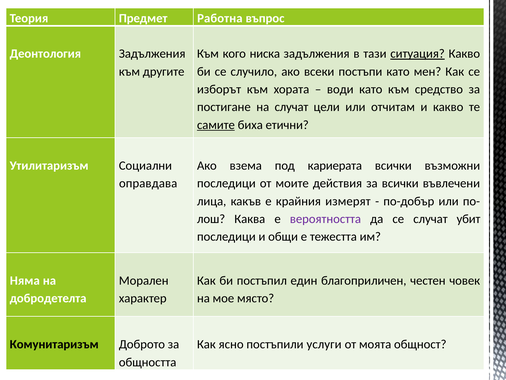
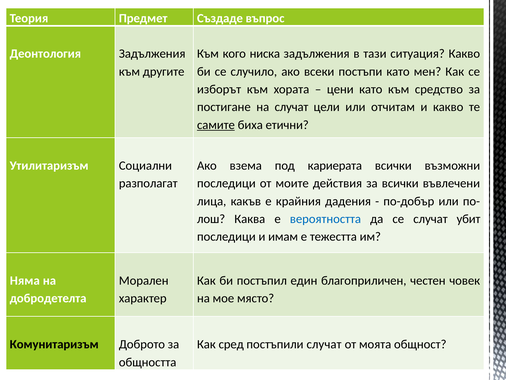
Работна: Работна -> Създаде
ситуация underline: present -> none
води: води -> цени
оправдава: оправдава -> разполагат
измерят: измерят -> дадения
вероятността colour: purple -> blue
общи: общи -> имам
ясно: ясно -> сред
постъпили услуги: услуги -> случат
